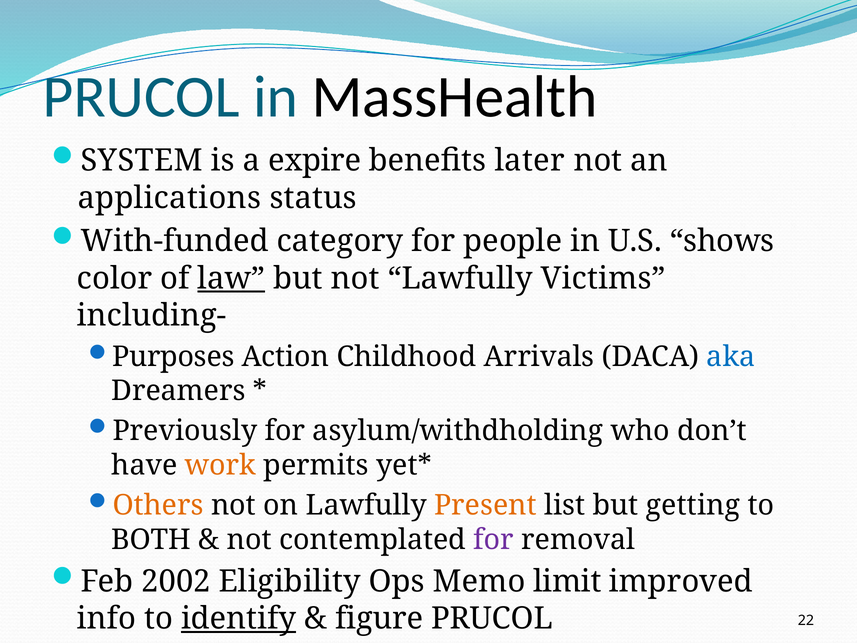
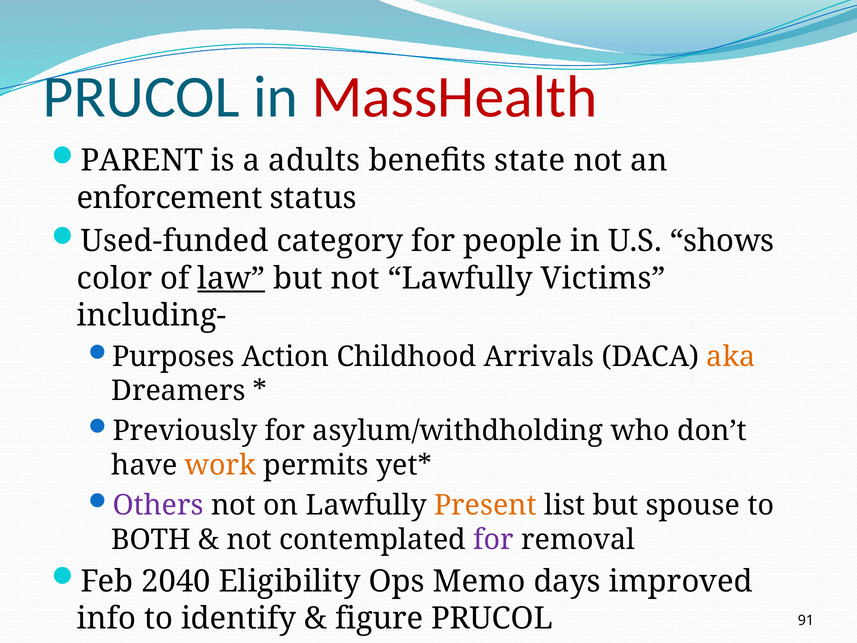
MassHealth colour: black -> red
SYSTEM: SYSTEM -> PARENT
expire: expire -> adults
later: later -> state
applications: applications -> enforcement
With-funded: With-funded -> Used-funded
aka colour: blue -> orange
Others colour: orange -> purple
getting: getting -> spouse
2002: 2002 -> 2040
limit: limit -> days
identify underline: present -> none
22: 22 -> 91
